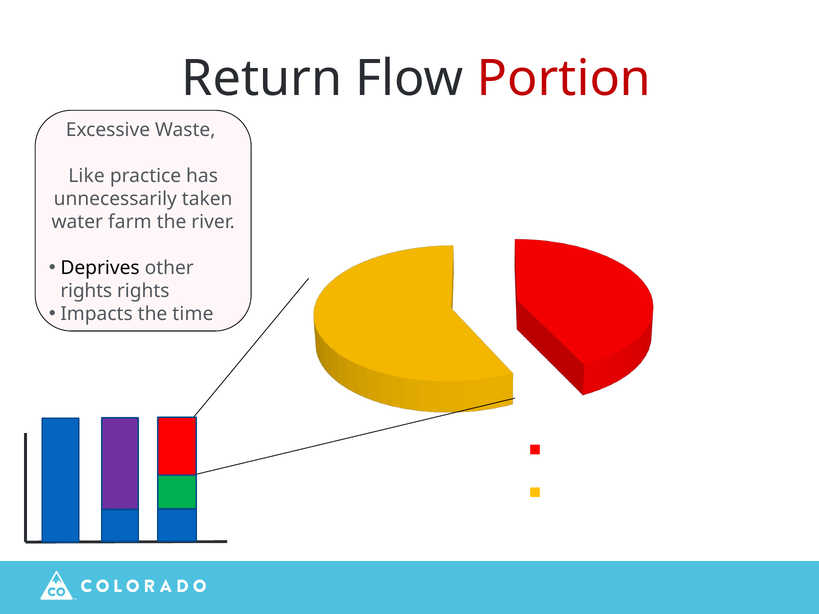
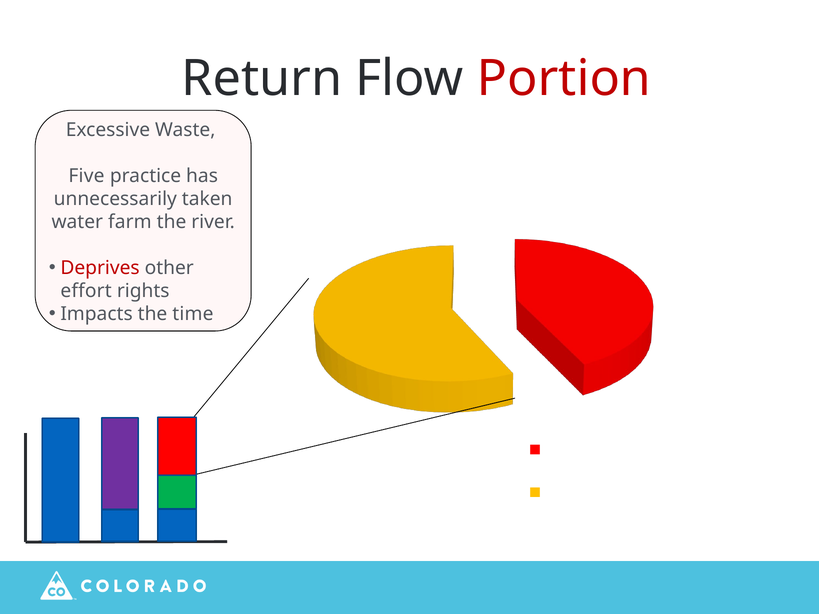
Like: Like -> Five
Deprives colour: black -> red
rights at (86, 291): rights -> effort
